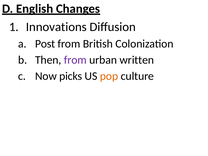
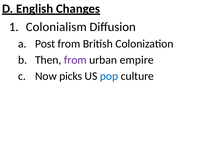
Innovations: Innovations -> Colonialism
written: written -> empire
pop colour: orange -> blue
